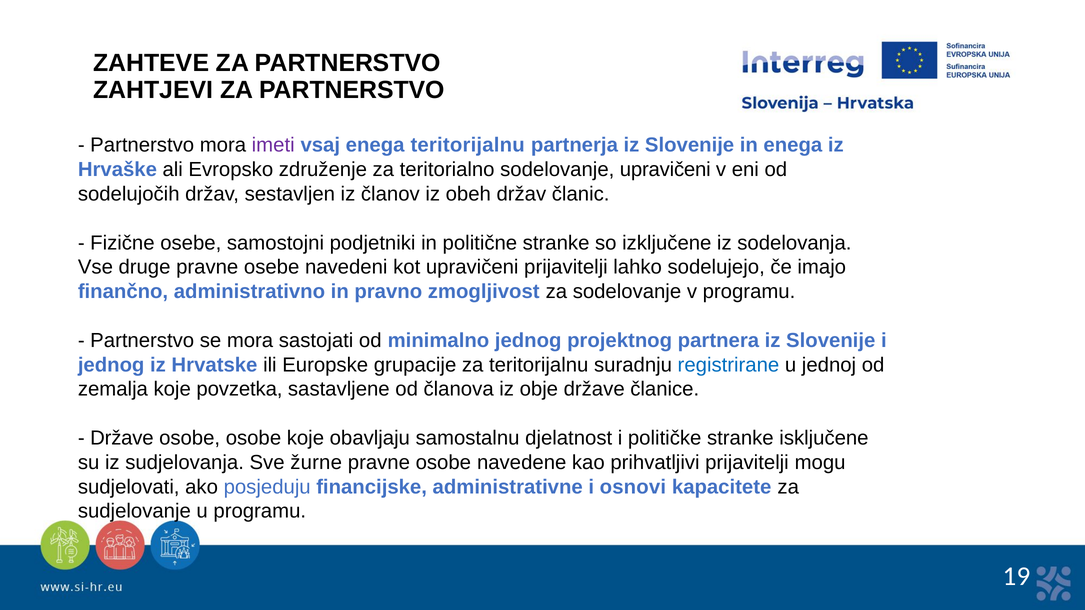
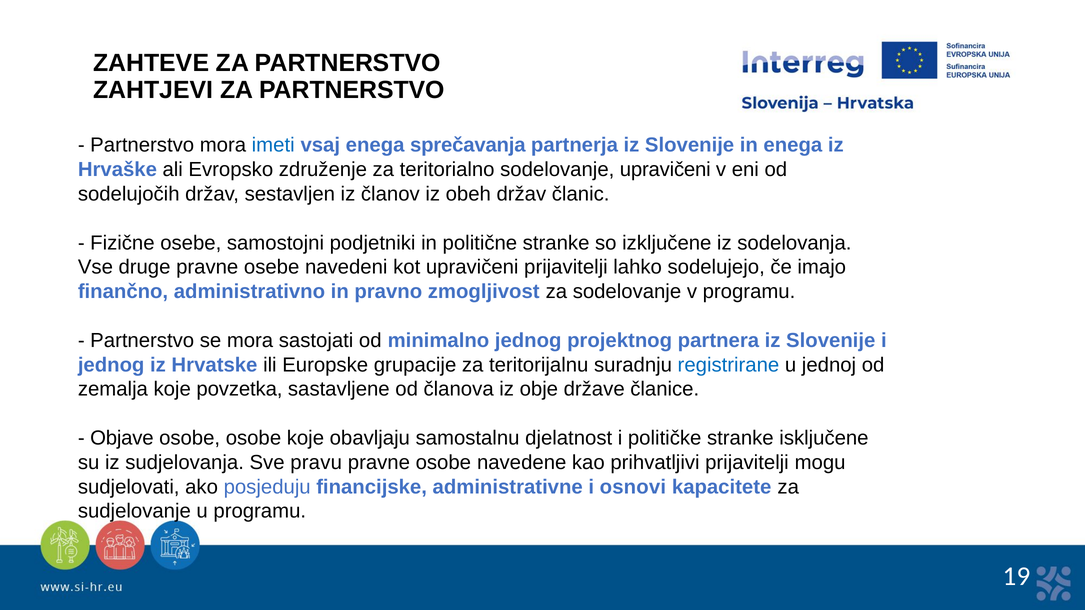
imeti colour: purple -> blue
enega teritorijalnu: teritorijalnu -> sprečavanja
Države at (122, 438): Države -> Objave
žurne: žurne -> pravu
